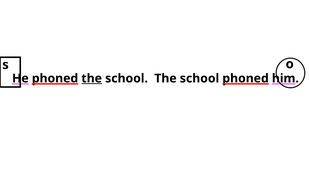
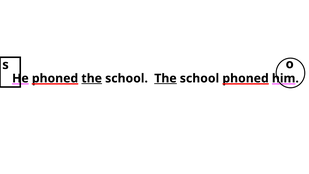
The at (165, 78) underline: none -> present
